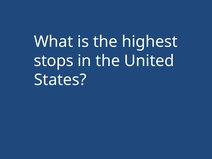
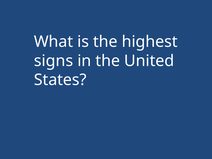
stops: stops -> signs
